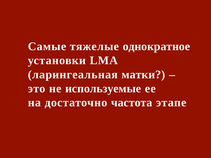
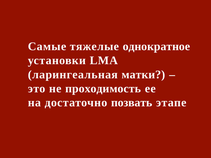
используемые: используемые -> проходимость
частота: частота -> позвать
